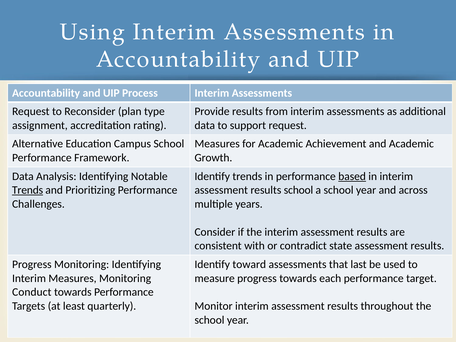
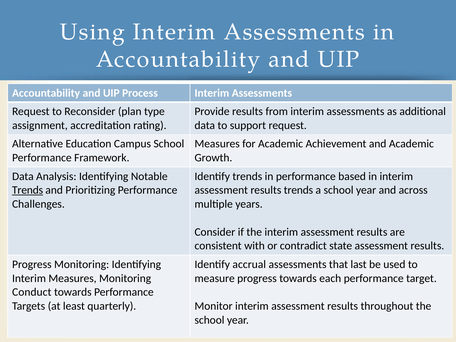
based underline: present -> none
results school: school -> trends
toward: toward -> accrual
